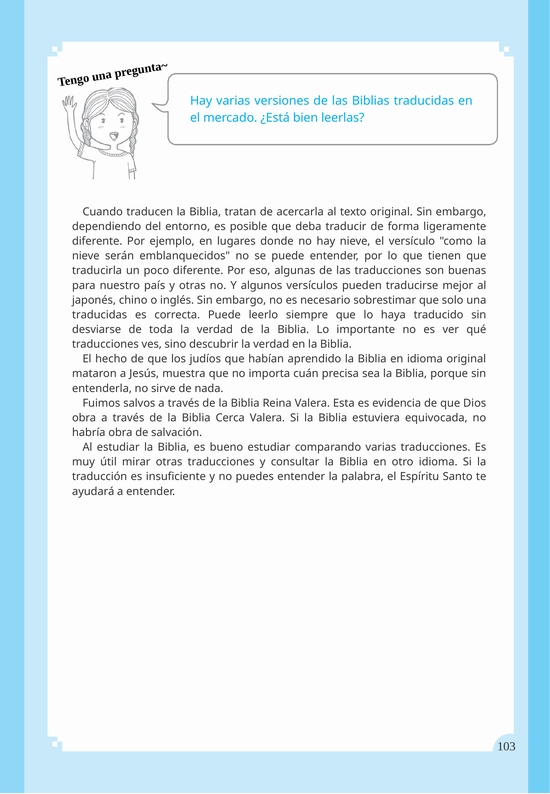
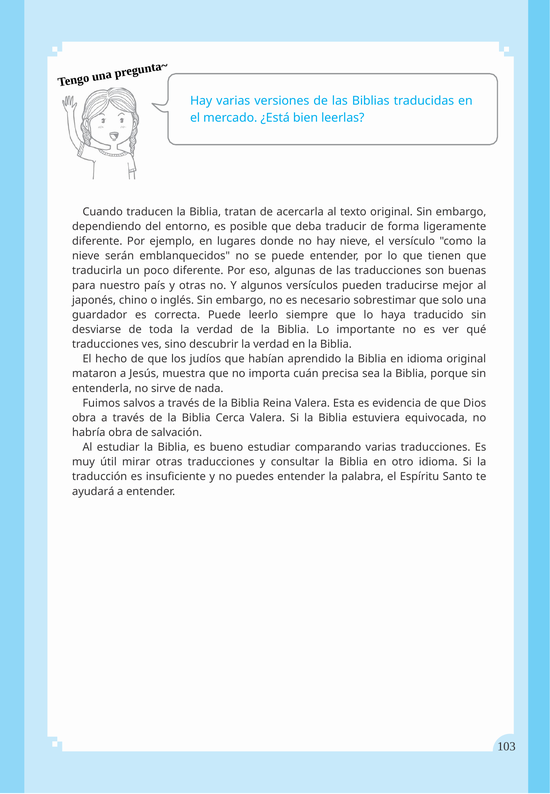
traducidas at (100, 315): traducidas -> guardador
